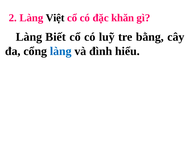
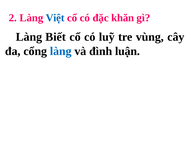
Việt colour: black -> blue
bằng: bằng -> vùng
hiểu: hiểu -> luận
